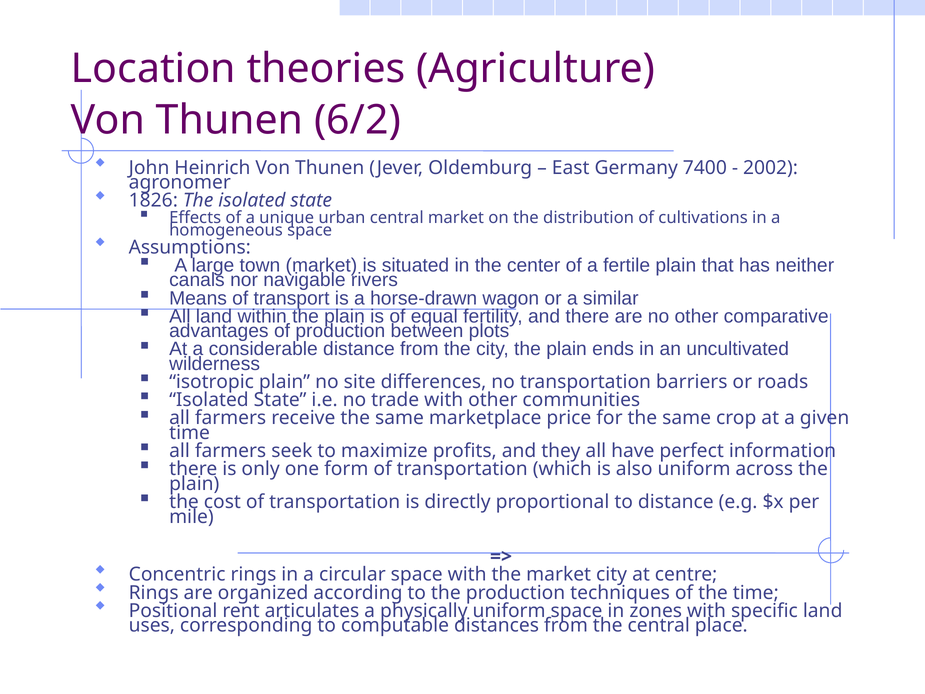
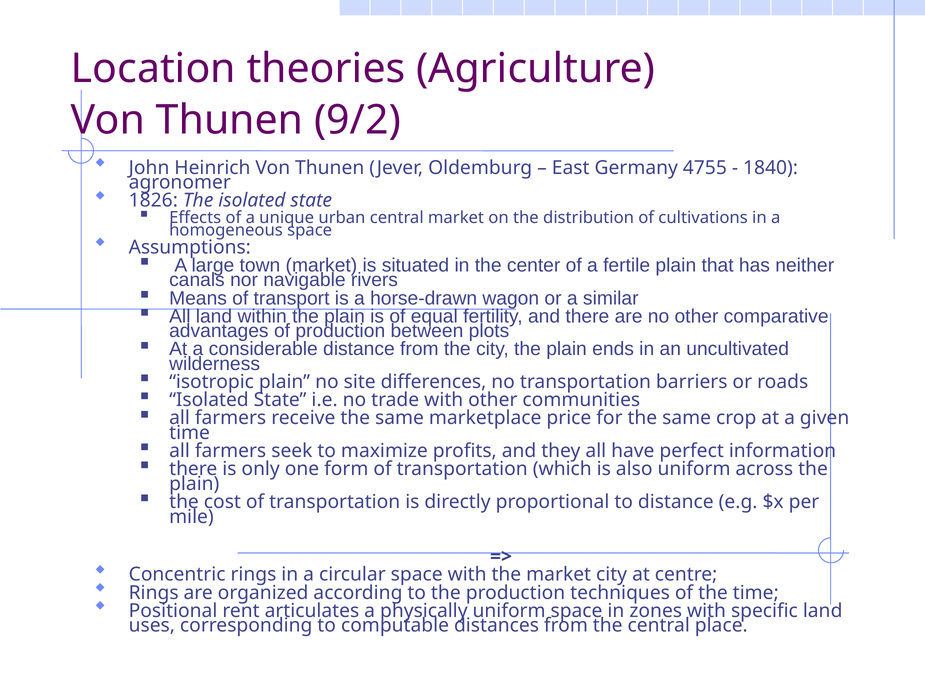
6/2: 6/2 -> 9/2
7400: 7400 -> 4755
2002: 2002 -> 1840
